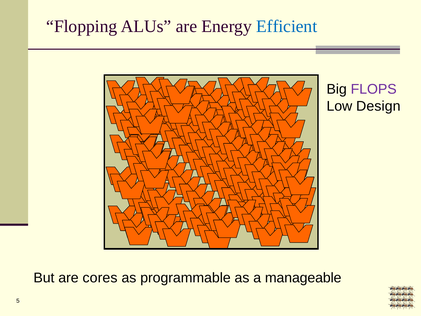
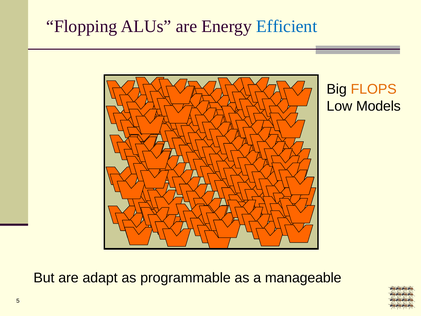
FLOPS colour: purple -> orange
Design: Design -> Models
cores: cores -> adapt
